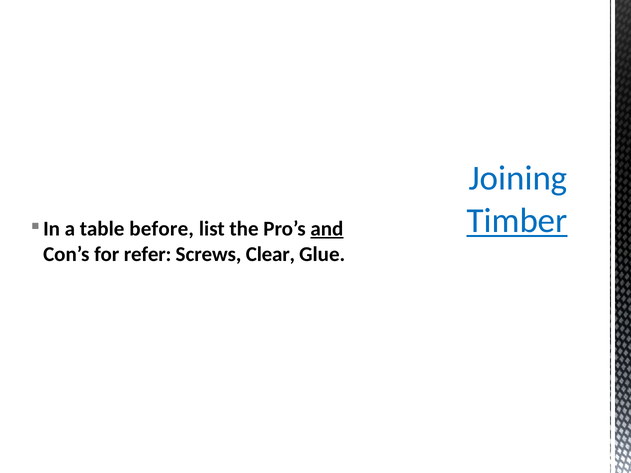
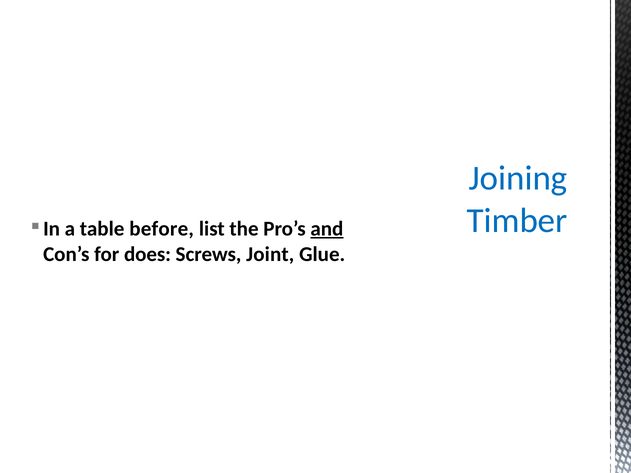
Timber underline: present -> none
refer: refer -> does
Clear: Clear -> Joint
